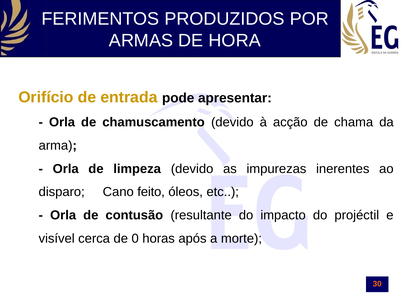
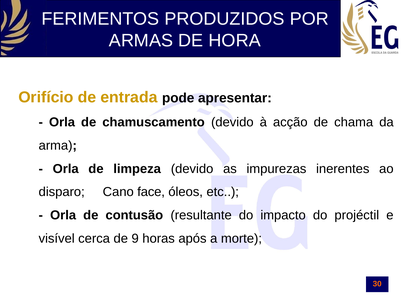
feito: feito -> face
0: 0 -> 9
